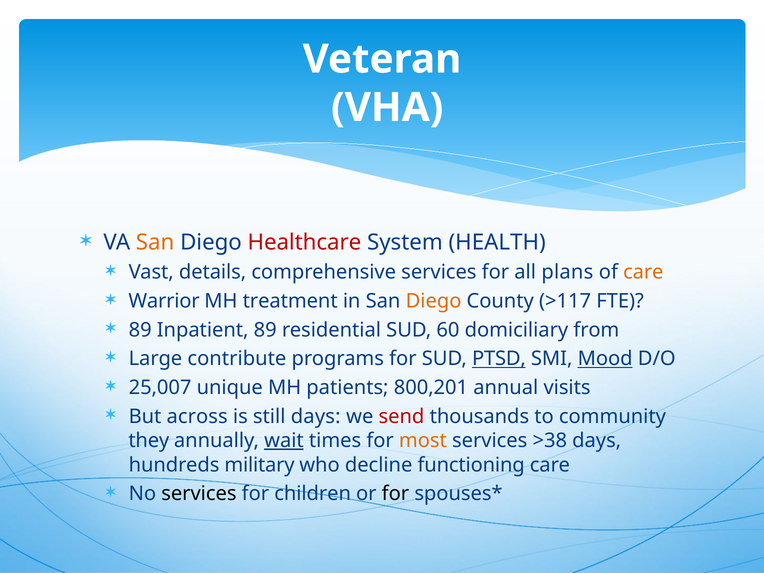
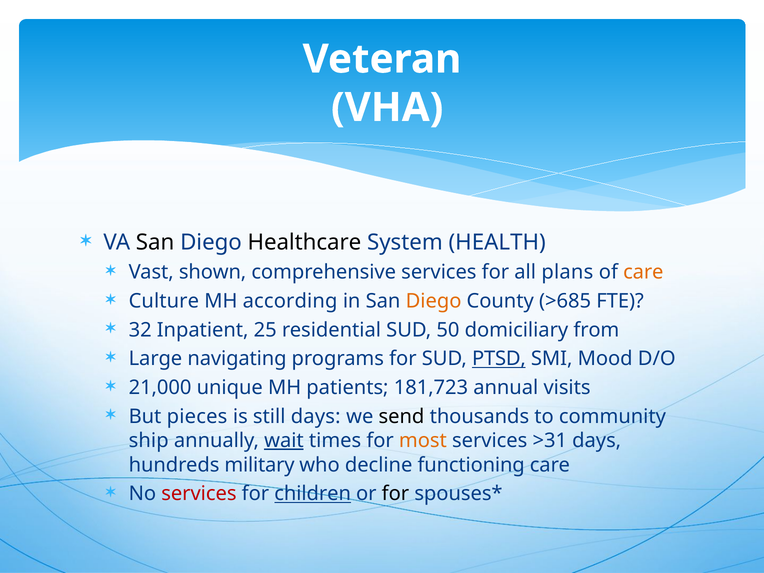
San at (155, 242) colour: orange -> black
Healthcare colour: red -> black
details: details -> shown
Warrior: Warrior -> Culture
treatment: treatment -> according
>117: >117 -> >685
89 at (140, 330): 89 -> 32
Inpatient 89: 89 -> 25
60: 60 -> 50
contribute: contribute -> navigating
Mood underline: present -> none
25,007: 25,007 -> 21,000
800,201: 800,201 -> 181,723
across: across -> pieces
send colour: red -> black
they: they -> ship
>38: >38 -> >31
services at (199, 494) colour: black -> red
children underline: none -> present
